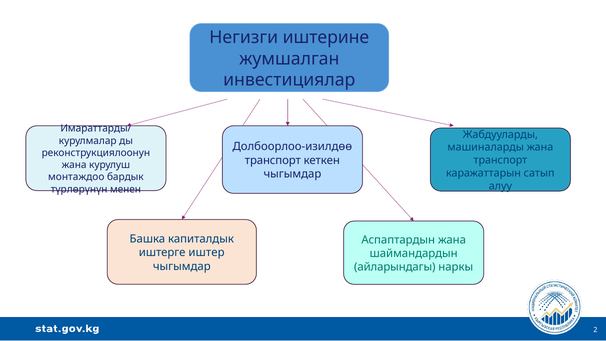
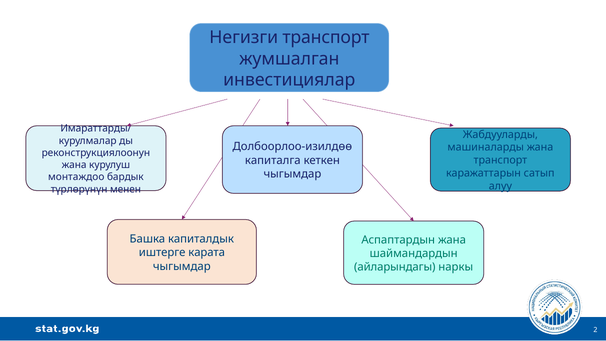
Негизги иштерине: иштерине -> транспорт
транспорт at (273, 160): транспорт -> капиталга
иштер: иштер -> карата
